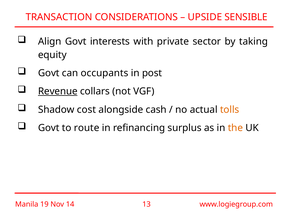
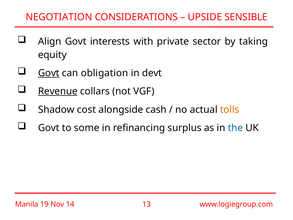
TRANSACTION: TRANSACTION -> NEGOTIATION
Govt at (49, 73) underline: none -> present
occupants: occupants -> obligation
post: post -> devt
route: route -> some
the colour: orange -> blue
